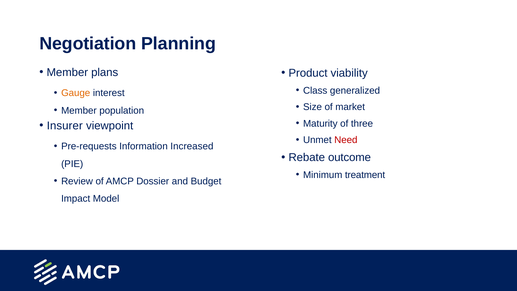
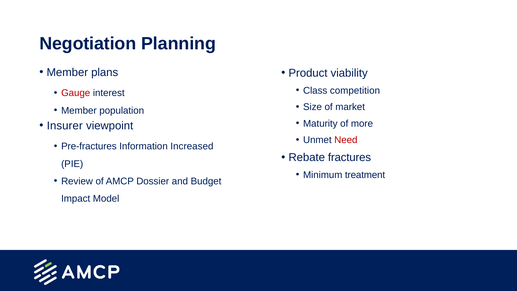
generalized: generalized -> competition
Gauge colour: orange -> red
three: three -> more
Pre-requests: Pre-requests -> Pre-fractures
outcome: outcome -> fractures
